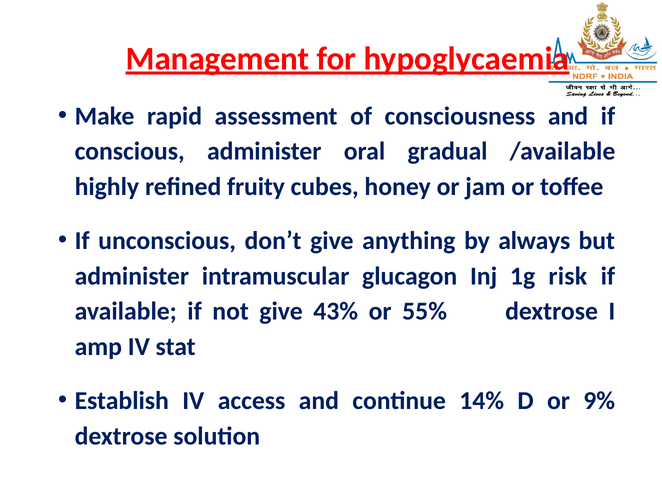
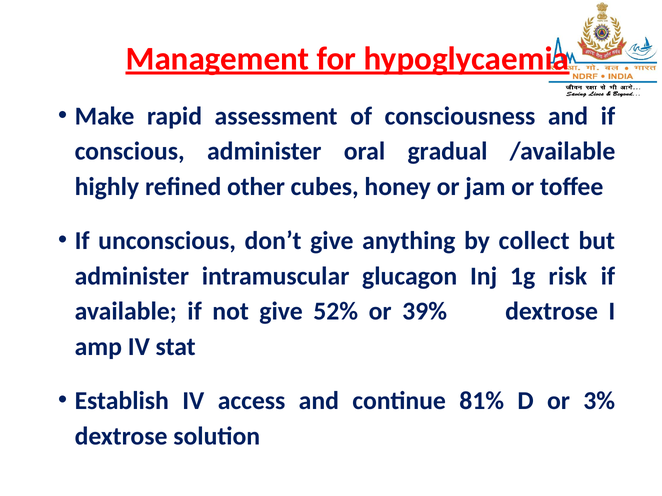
fruity: fruity -> other
always: always -> collect
43%: 43% -> 52%
55%: 55% -> 39%
14%: 14% -> 81%
9%: 9% -> 3%
